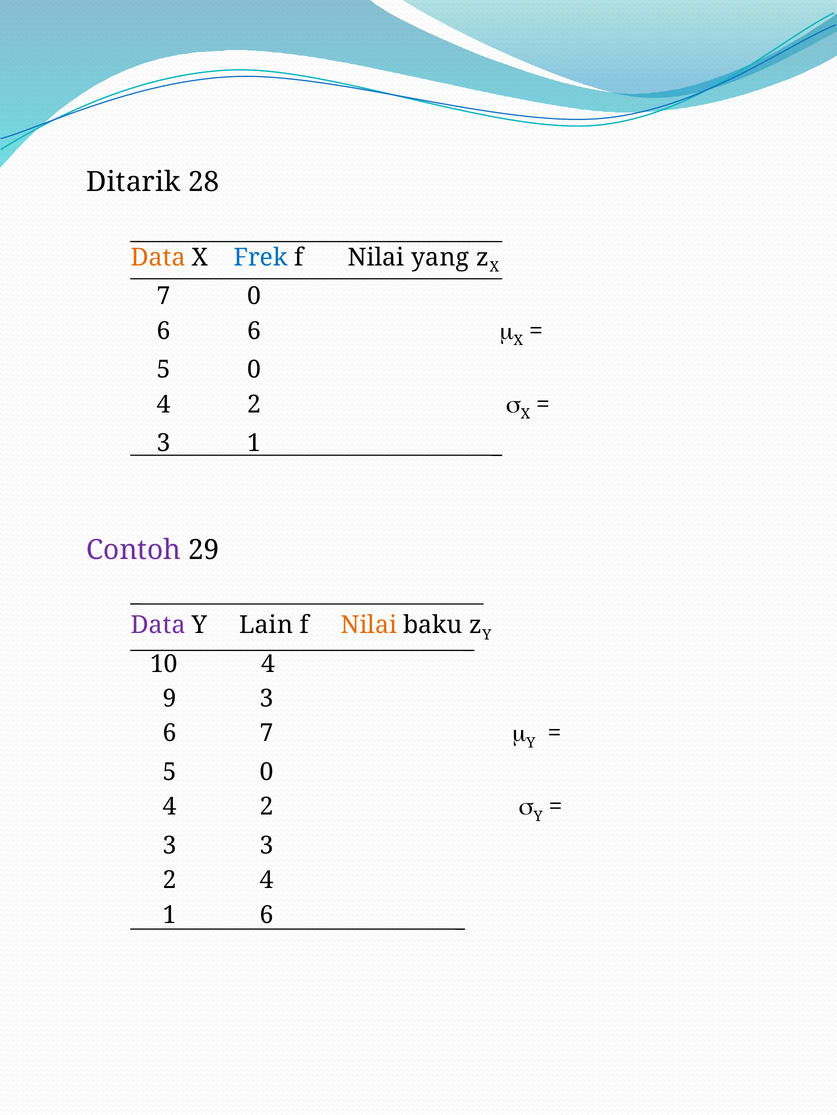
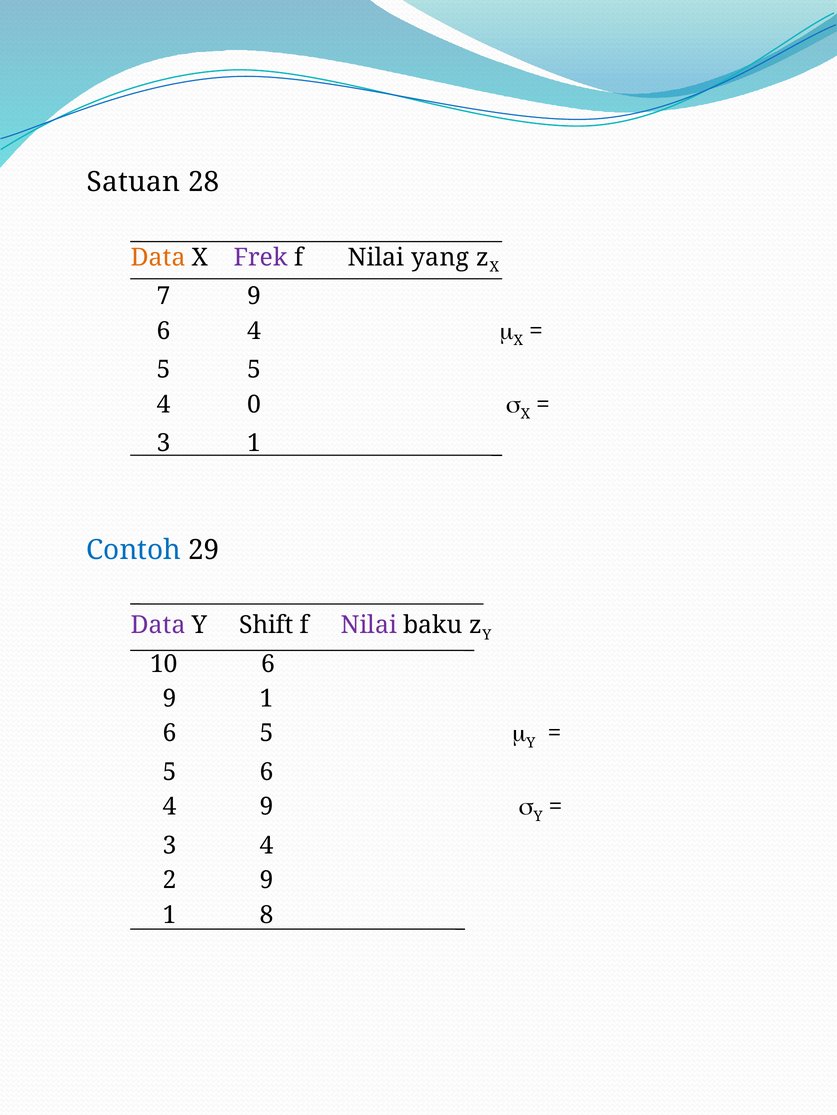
Ditarik: Ditarik -> Satuan
Frek colour: blue -> purple
7 0: 0 -> 9
6 at (254, 331): 6 -> 4
0 at (254, 370): 0 -> 5
2 at (254, 405): 2 -> 0
Contoh colour: purple -> blue
Lain: Lain -> Shift
Nilai at (369, 626) colour: orange -> purple
10 4: 4 -> 6
3 at (267, 699): 3 -> 1
6 7: 7 -> 5
0 at (267, 773): 0 -> 6
2 at (267, 807): 2 -> 9
3 3: 3 -> 4
2 4: 4 -> 9
1 6: 6 -> 8
